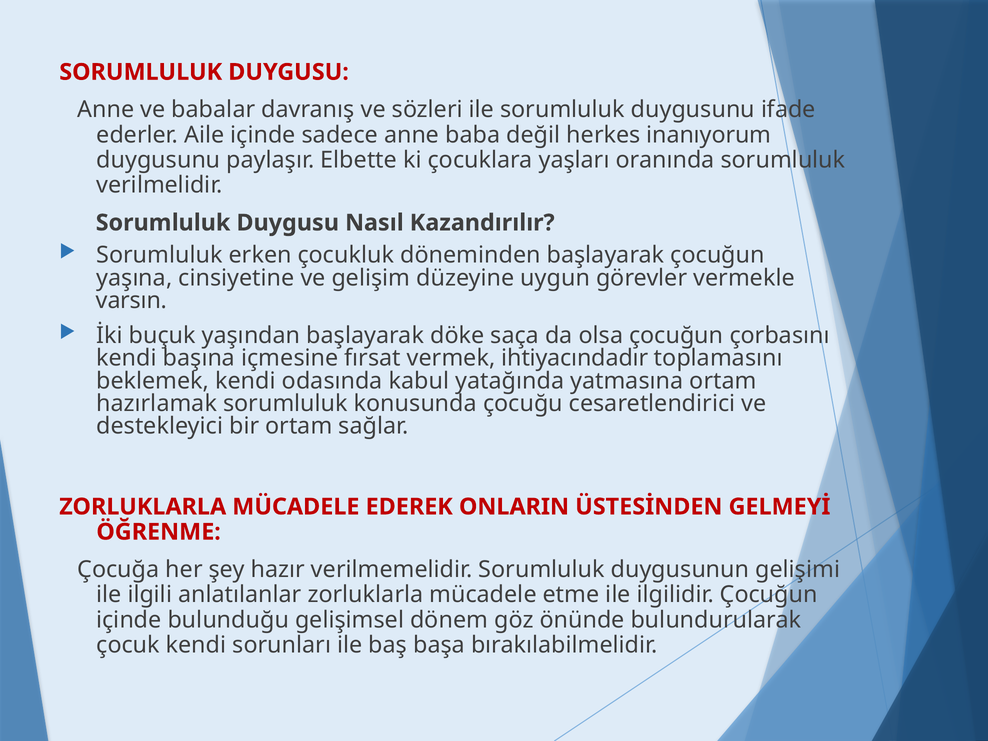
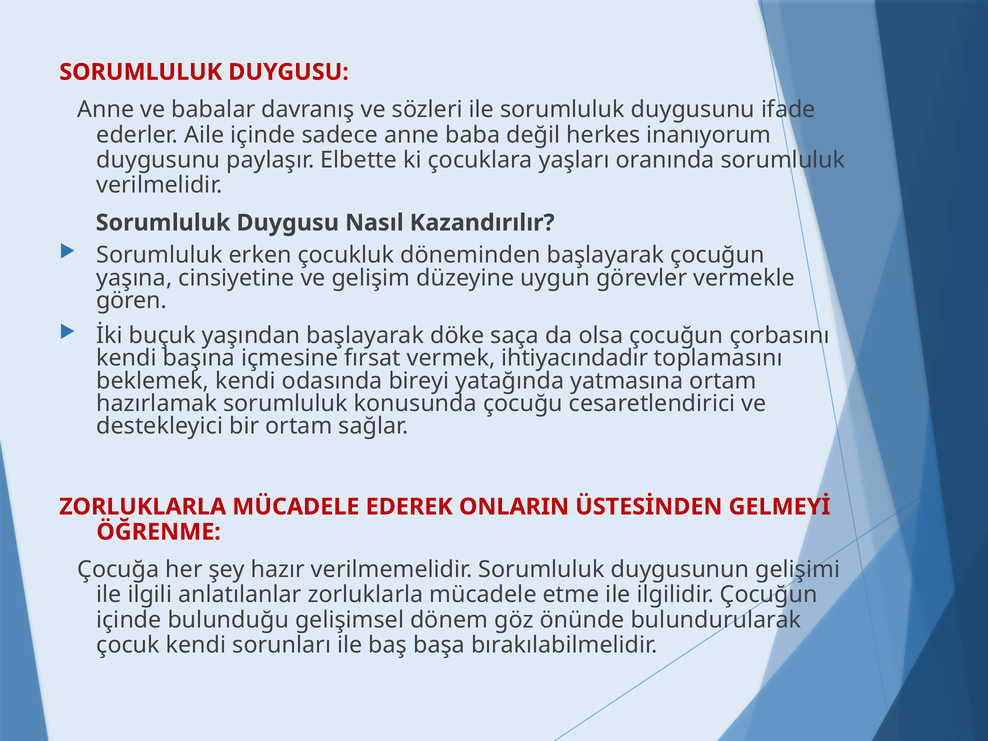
varsın: varsın -> gören
kabul: kabul -> bireyi
